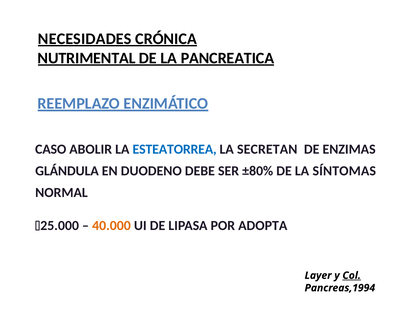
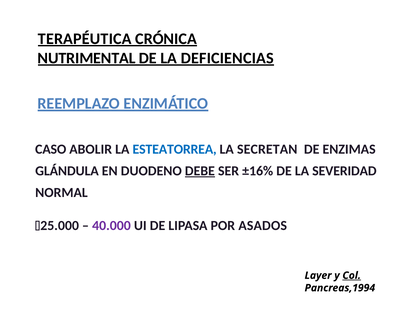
NECESIDADES: NECESIDADES -> TERAPÉUTICA
PANCREATICA: PANCREATICA -> DEFICIENCIAS
DEBE underline: none -> present
±80%: ±80% -> ±16%
SÍNTOMAS: SÍNTOMAS -> SEVERIDAD
40.000 colour: orange -> purple
ADOPTA: ADOPTA -> ASADOS
